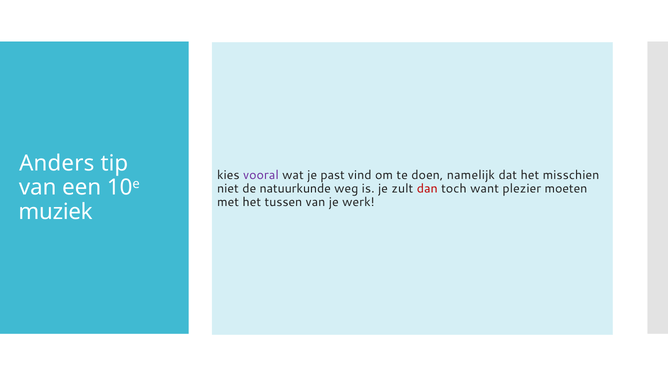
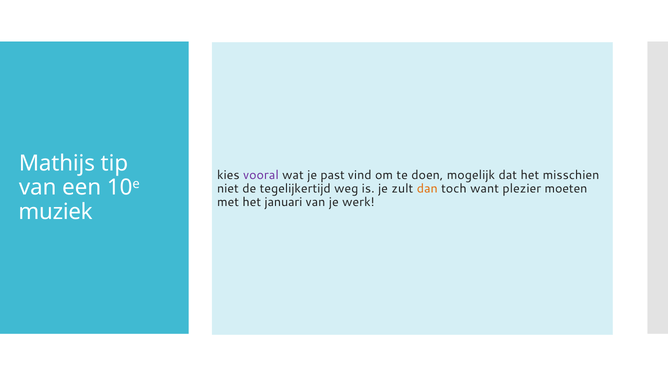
Anders: Anders -> Mathijs
namelijk: namelijk -> mogelijk
natuurkunde: natuurkunde -> tegelijkertijd
dan colour: red -> orange
tussen: tussen -> januari
